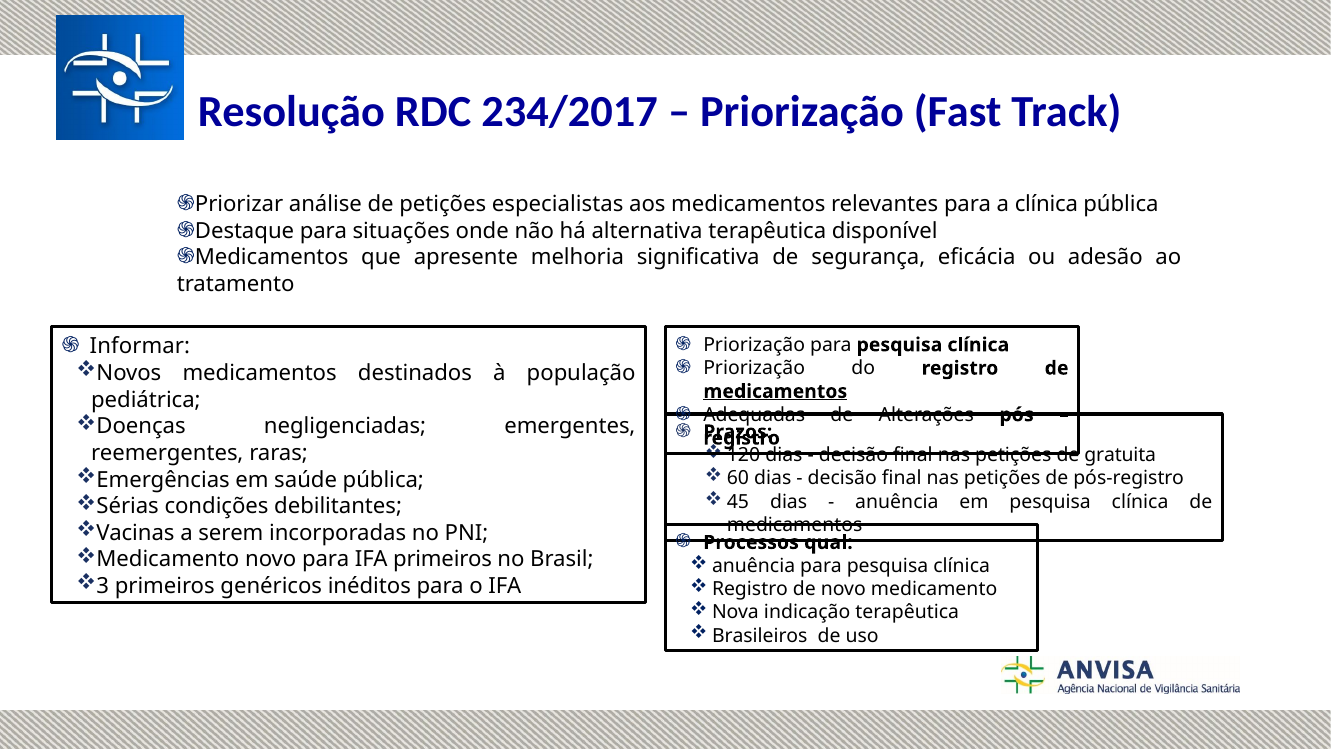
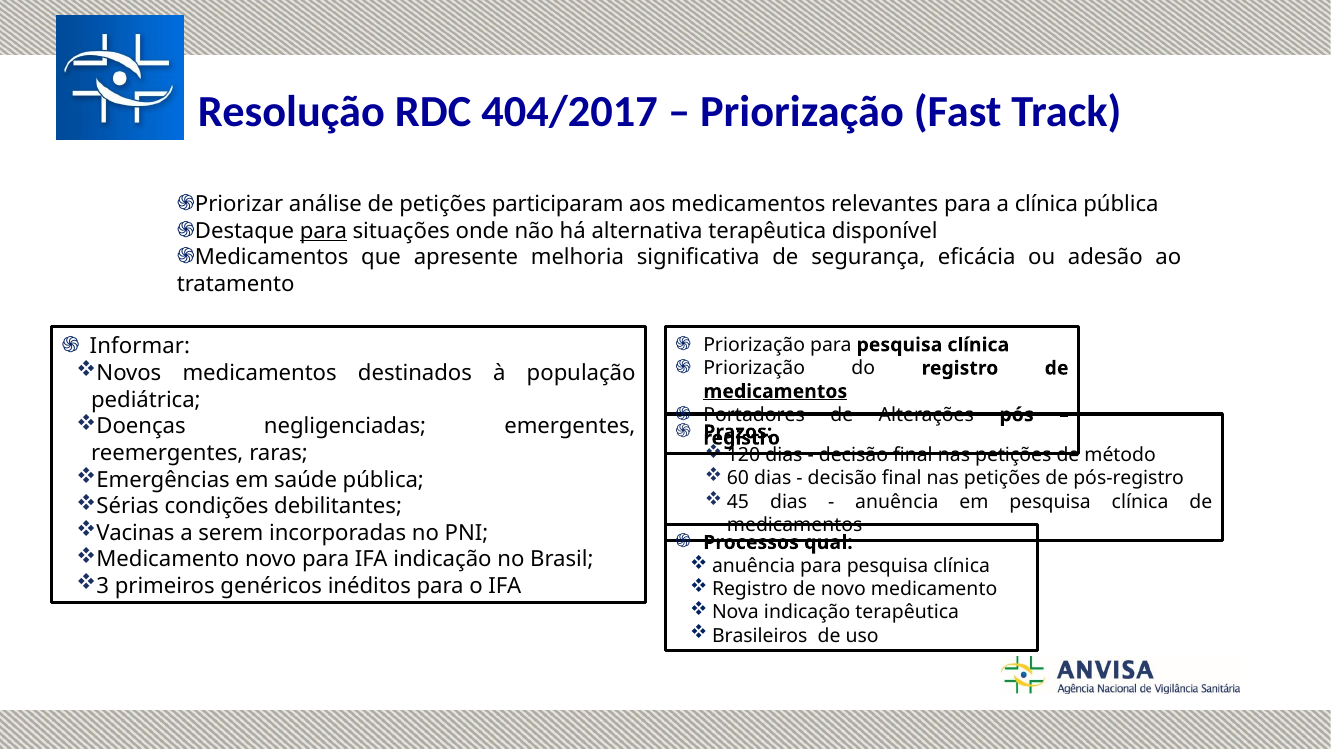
234/2017: 234/2017 -> 404/2017
especialistas: especialistas -> participaram
para at (324, 231) underline: none -> present
Adequadas: Adequadas -> Portadores
gratuita: gratuita -> método
IFA primeiros: primeiros -> indicação
